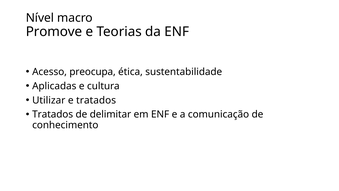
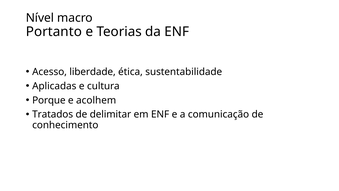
Promove: Promove -> Portanto
preocupa: preocupa -> liberdade
Utilizar: Utilizar -> Porque
e tratados: tratados -> acolhem
